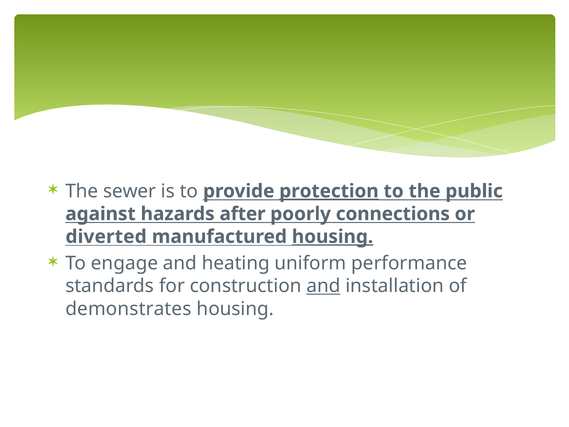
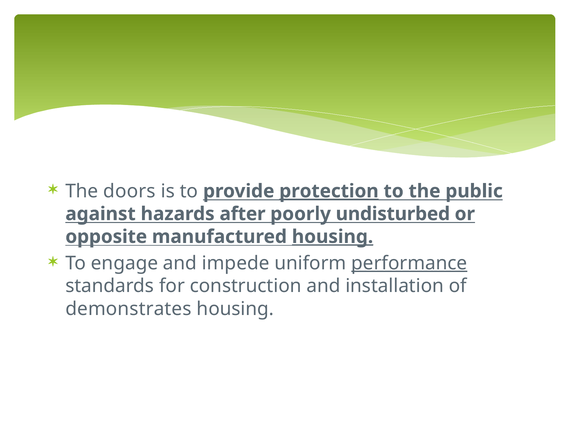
sewer: sewer -> doors
connections: connections -> undisturbed
diverted: diverted -> opposite
heating: heating -> impede
performance underline: none -> present
and at (323, 286) underline: present -> none
